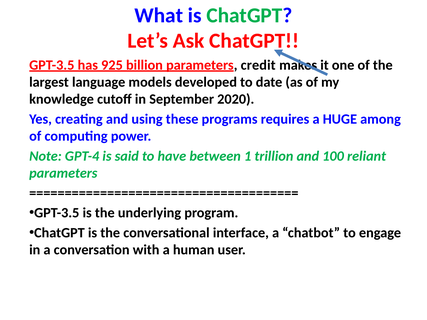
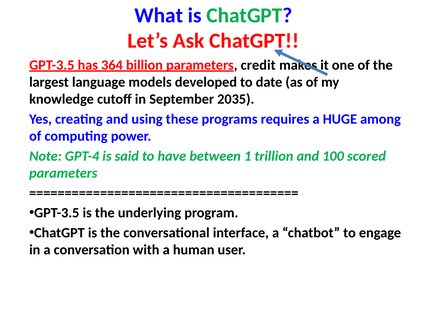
925: 925 -> 364
2020: 2020 -> 2035
reliant: reliant -> scored
